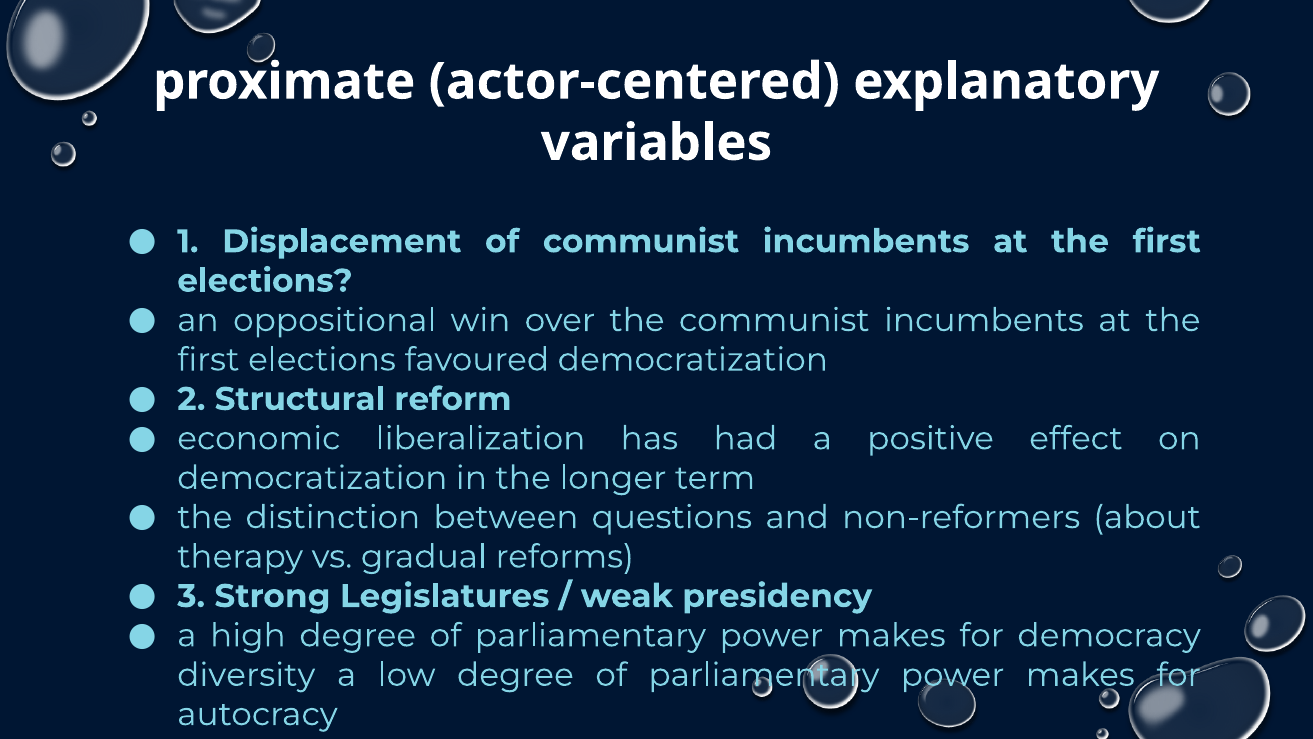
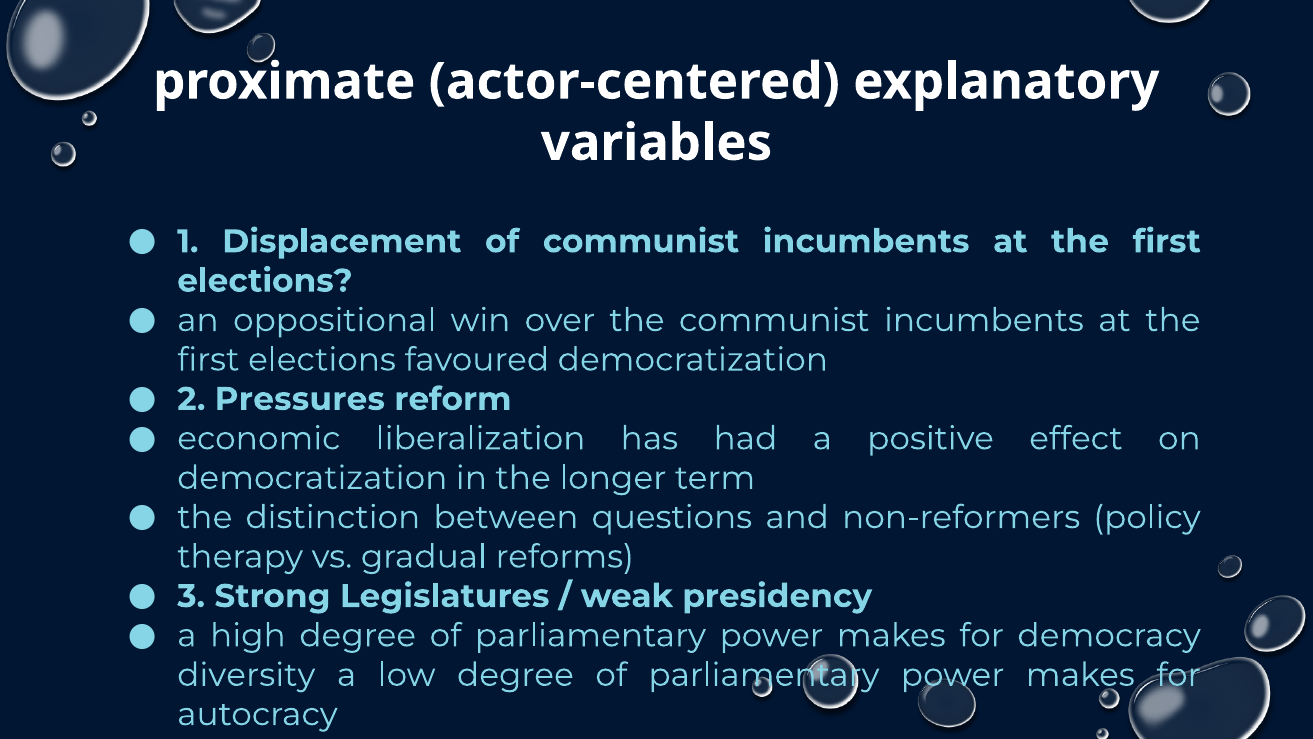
Structural: Structural -> Pressures
about: about -> policy
